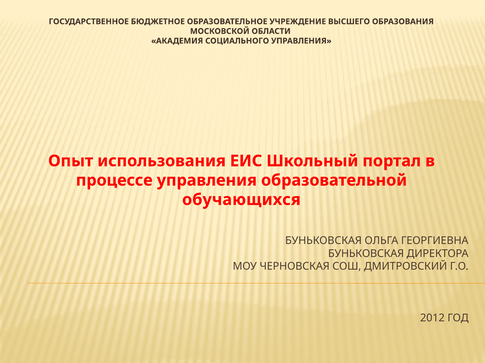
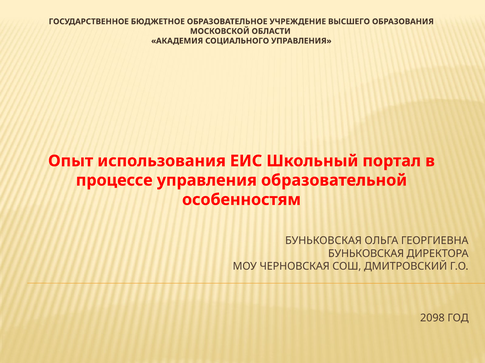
обучающихся: обучающихся -> особенностям
2012: 2012 -> 2098
